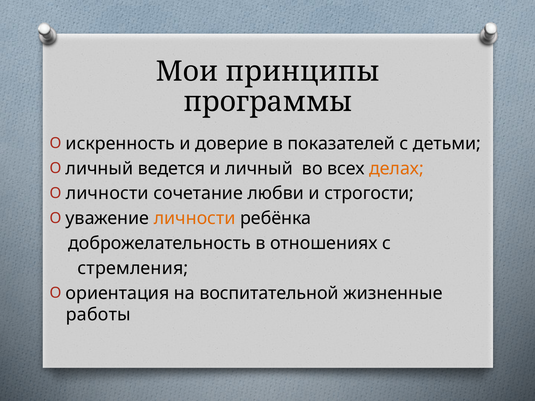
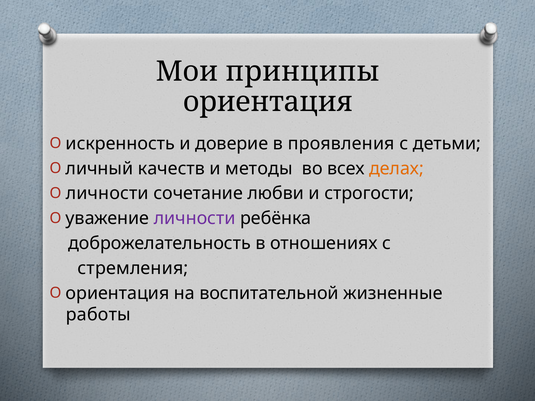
программы at (268, 102): программы -> ориентация
показателей: показателей -> проявления
ведется: ведется -> качеств
и личный: личный -> методы
личности at (195, 219) colour: orange -> purple
